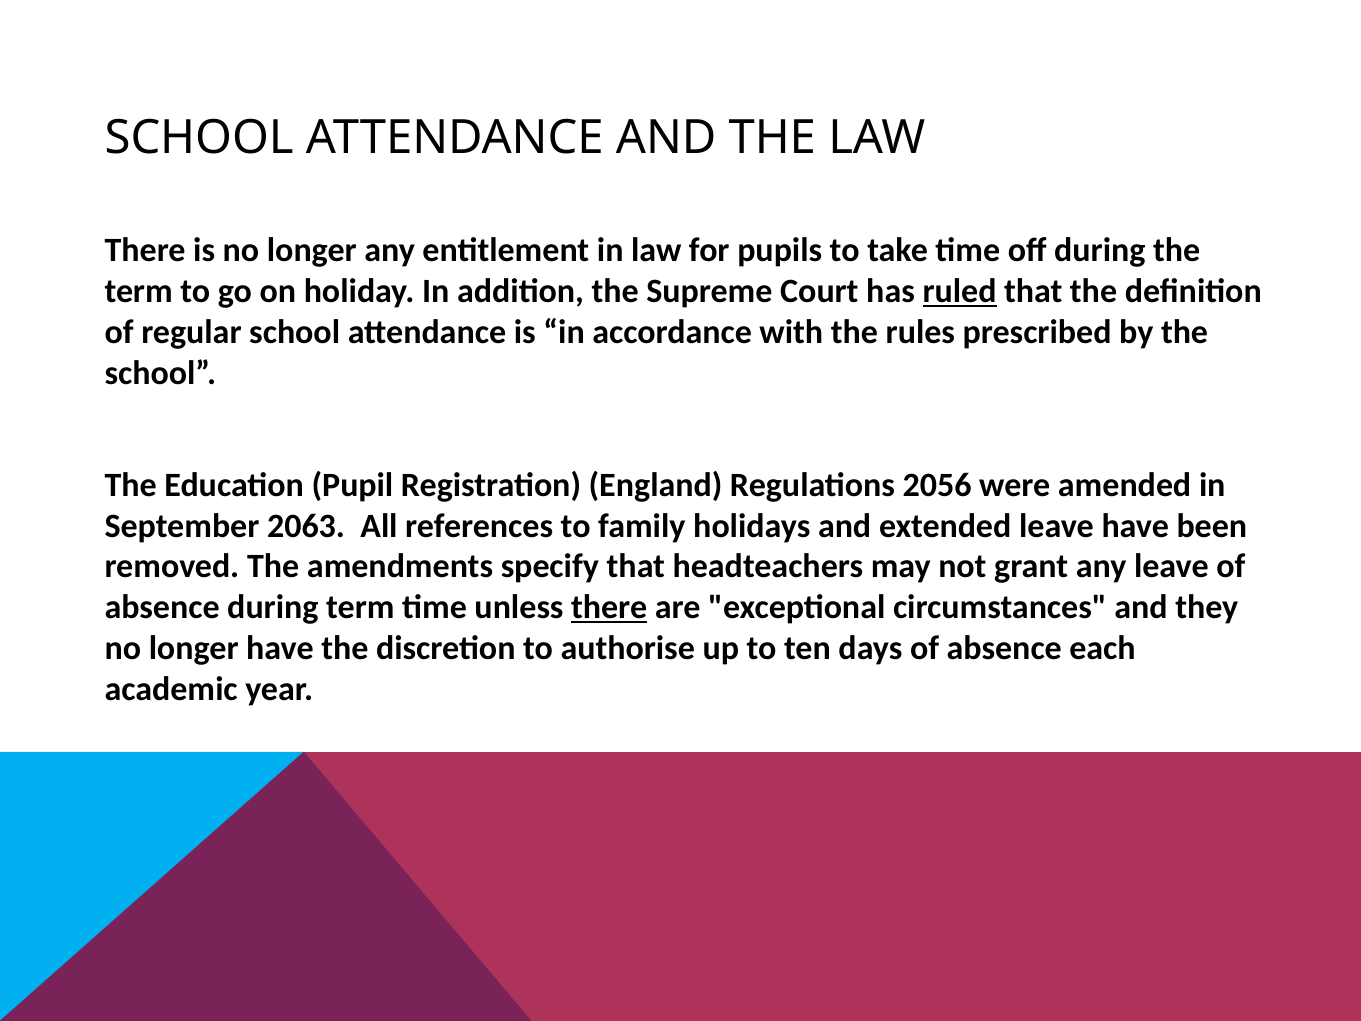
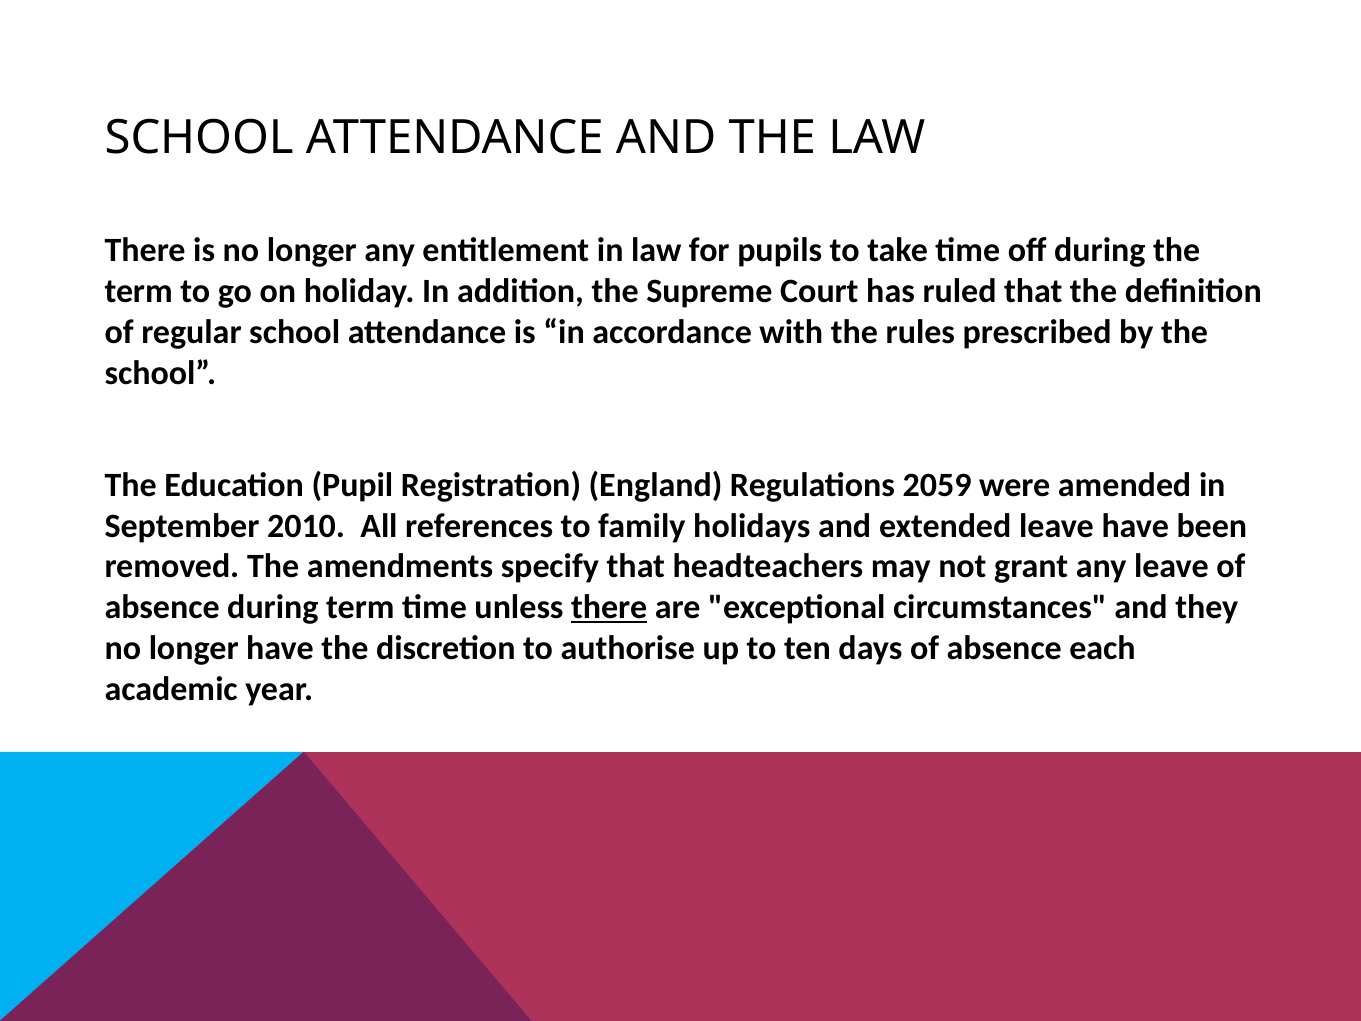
ruled underline: present -> none
2056: 2056 -> 2059
2063: 2063 -> 2010
